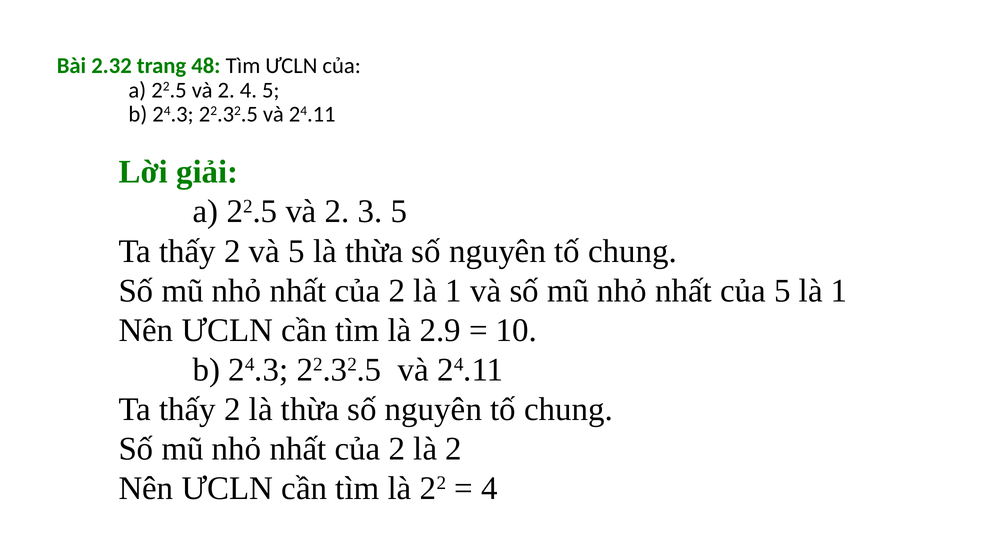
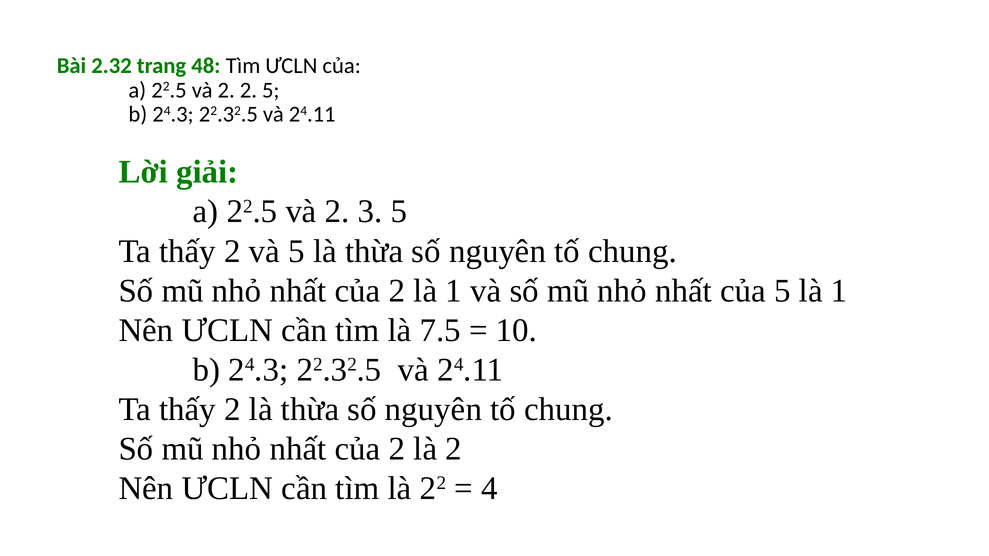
2 4: 4 -> 2
2.9: 2.9 -> 7.5
